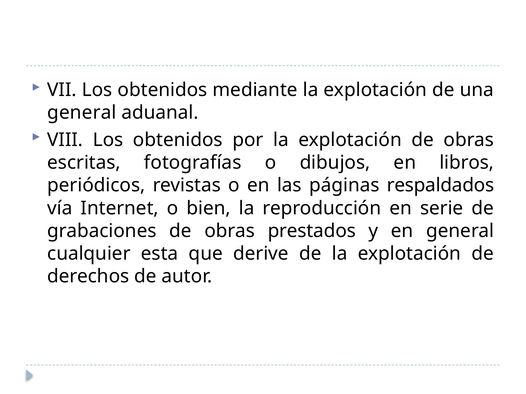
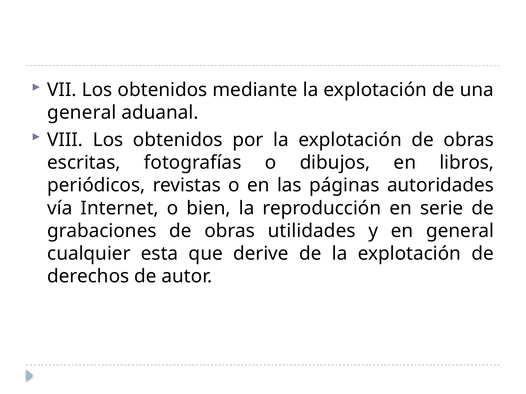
respaldados: respaldados -> autoridades
prestados: prestados -> utilidades
